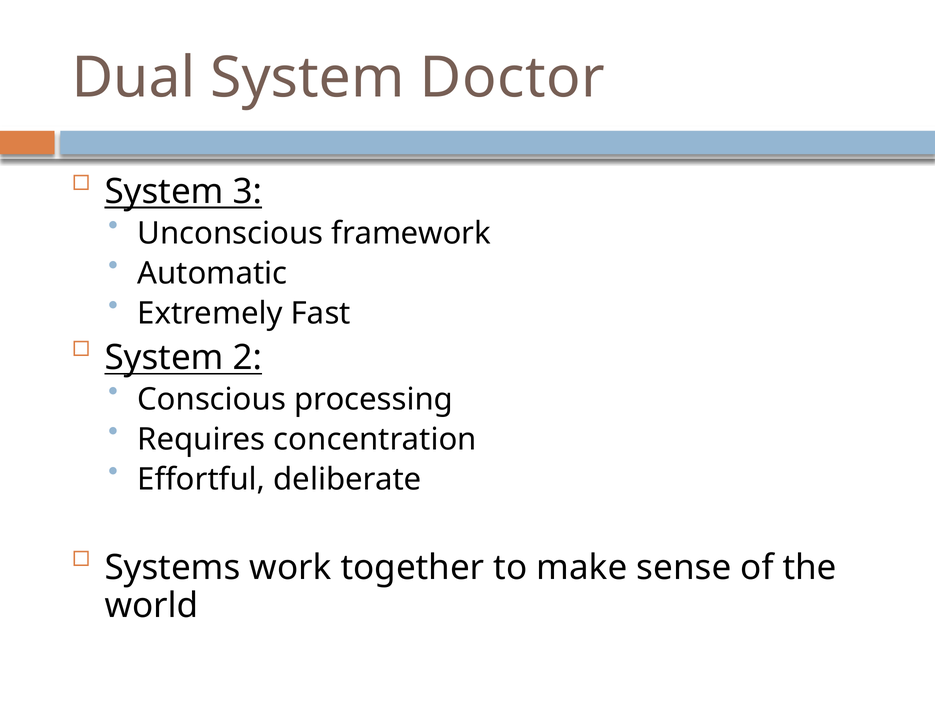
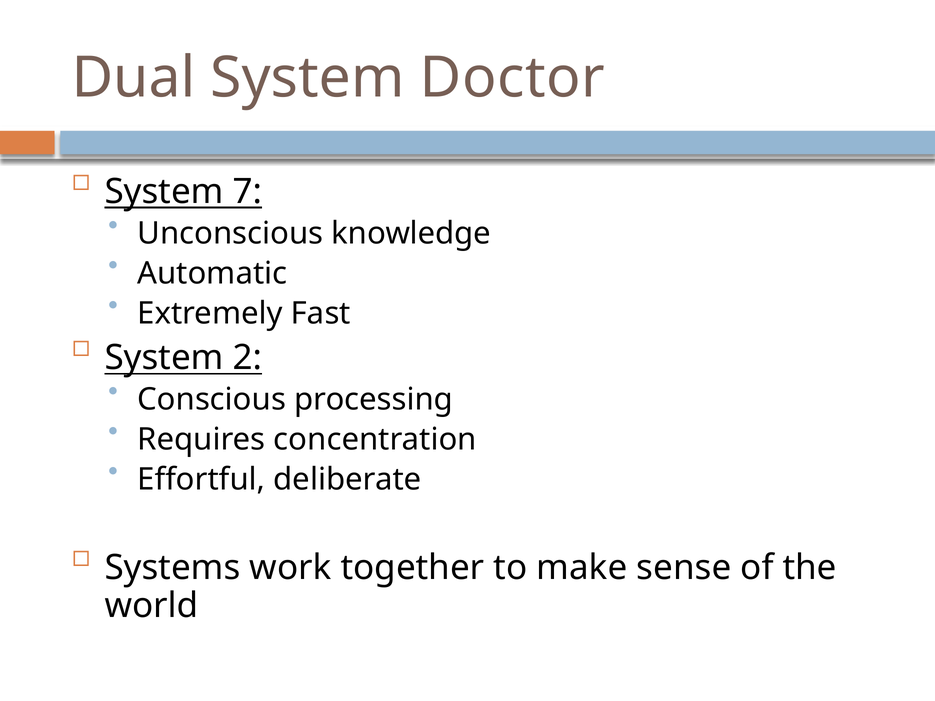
3: 3 -> 7
framework: framework -> knowledge
